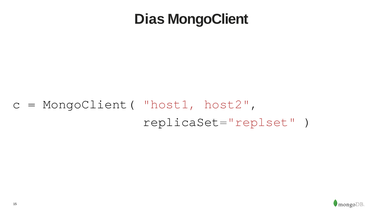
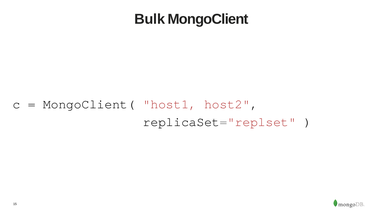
Dias: Dias -> Bulk
